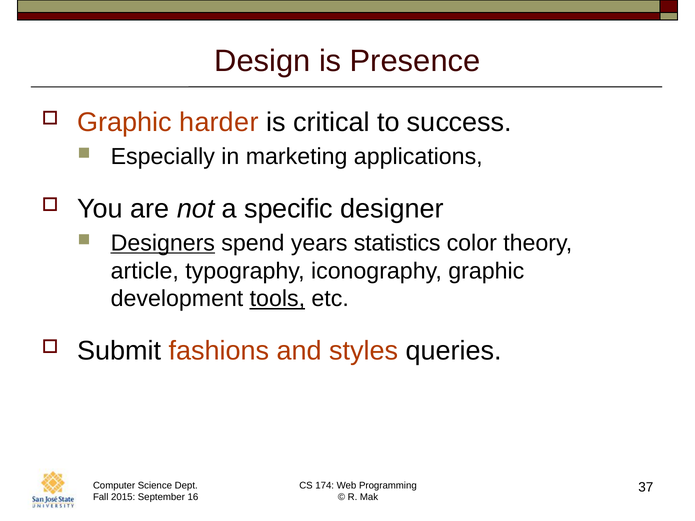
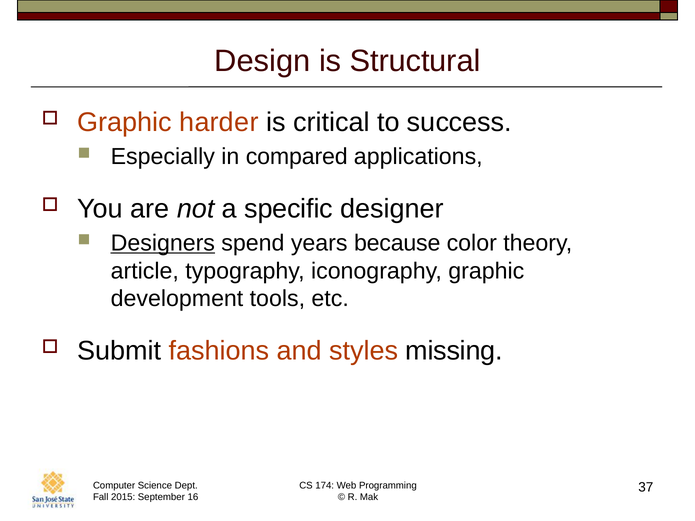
Presence: Presence -> Structural
marketing: marketing -> compared
statistics: statistics -> because
tools underline: present -> none
queries: queries -> missing
